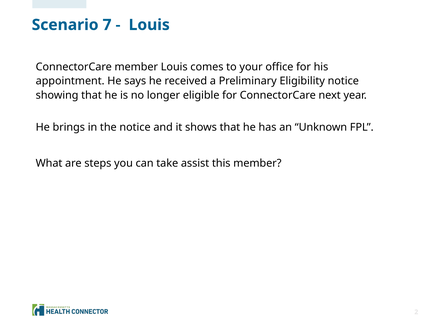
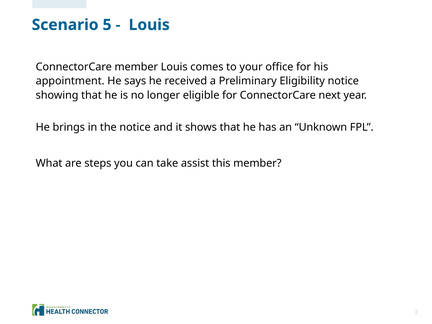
7: 7 -> 5
